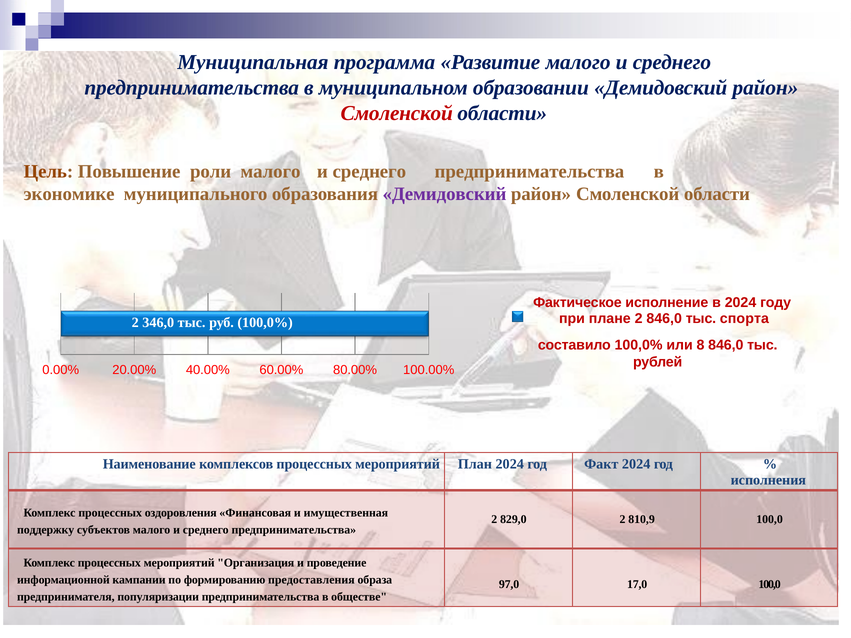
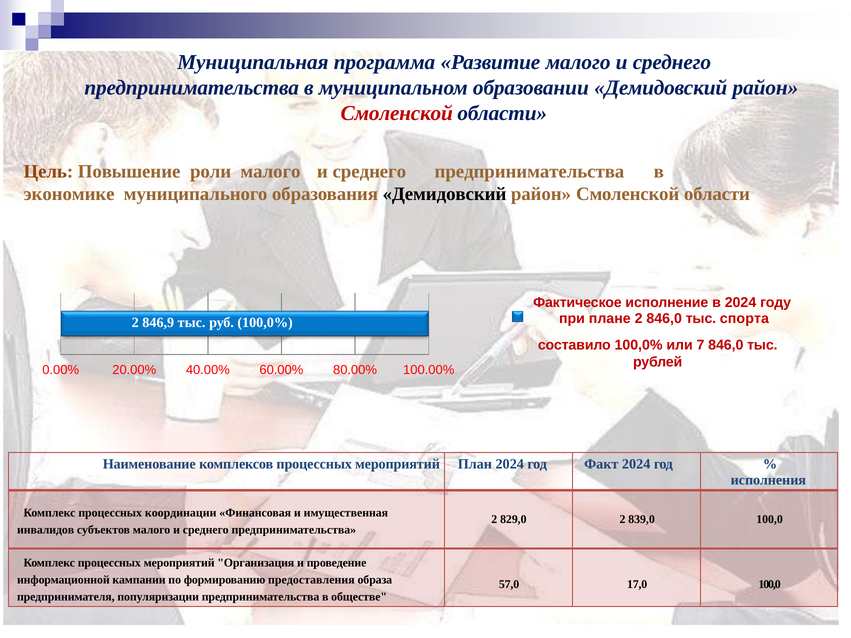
Демидовский at (444, 194) colour: purple -> black
346,0: 346,0 -> 846,9
8: 8 -> 7
оздоровления: оздоровления -> координации
810,9: 810,9 -> 839,0
поддержку: поддержку -> инвалидов
97,0: 97,0 -> 57,0
